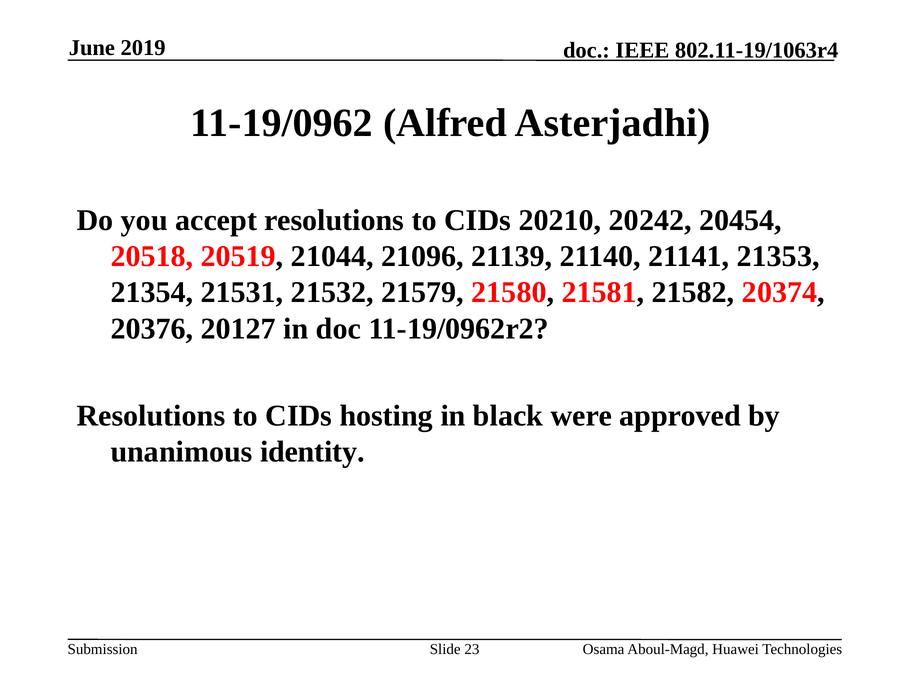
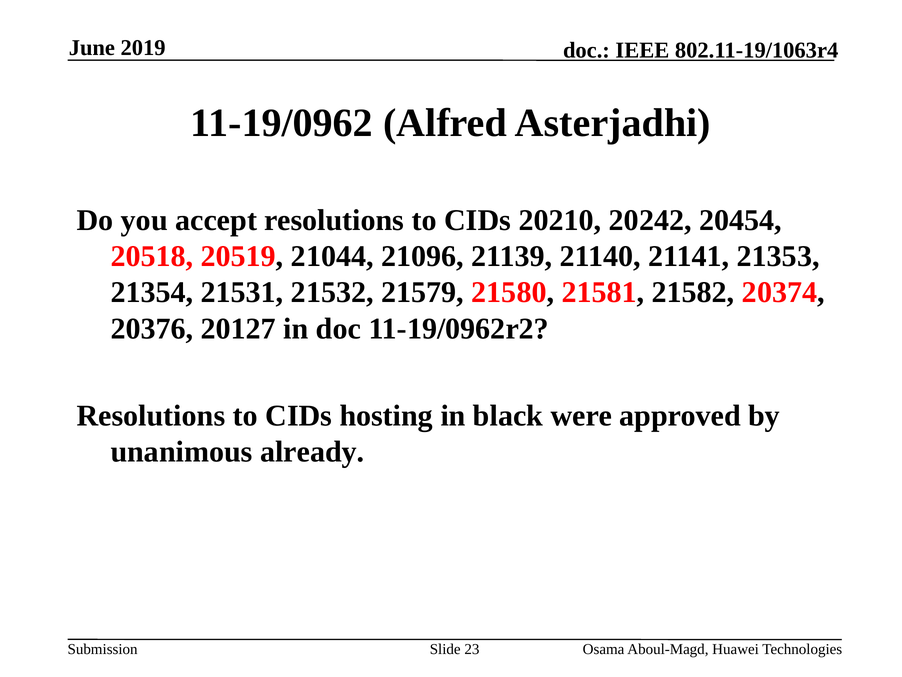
identity: identity -> already
